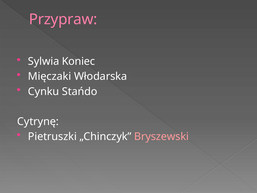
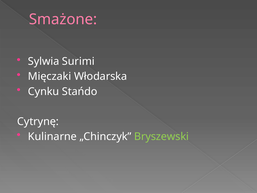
Przypraw: Przypraw -> Smażone
Koniec: Koniec -> Surimi
Pietruszki: Pietruszki -> Kulinarne
Bryszewski colour: pink -> light green
